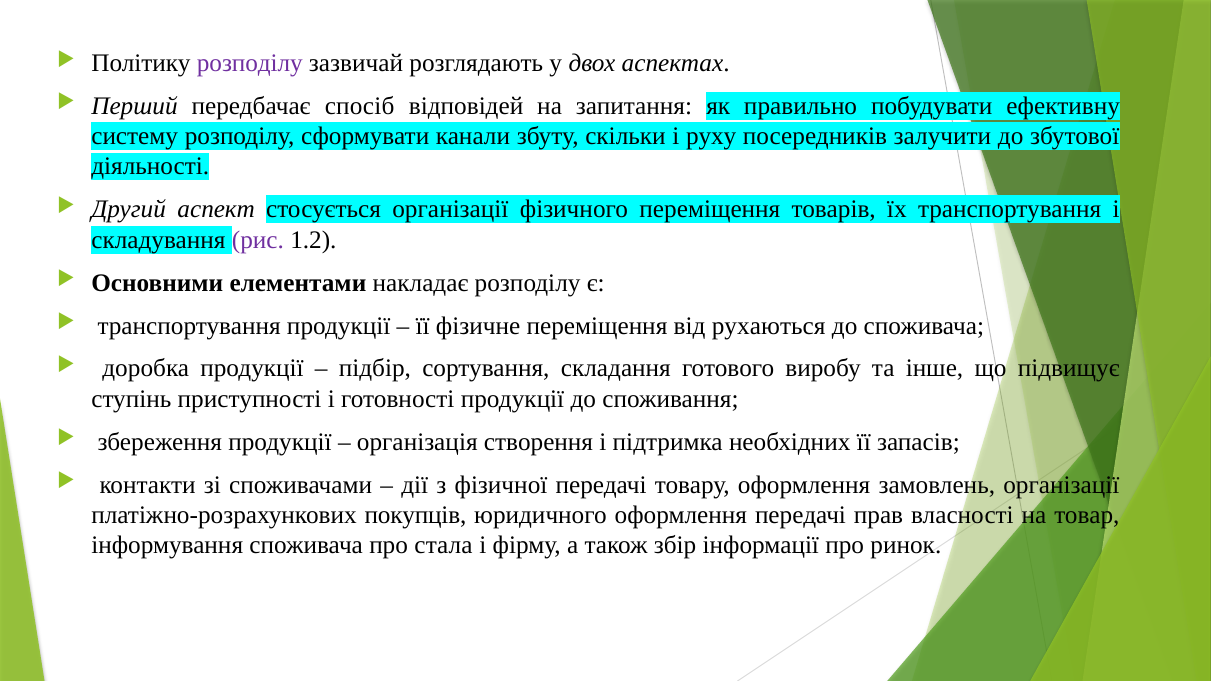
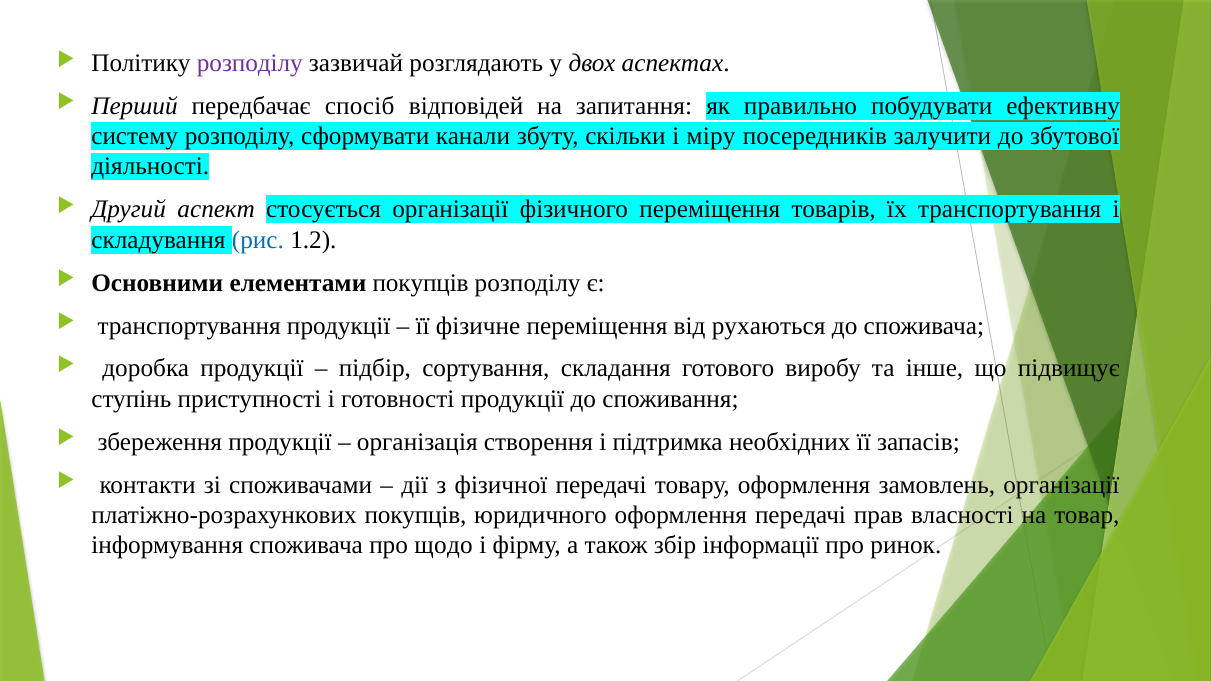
руху: руху -> міру
рис colour: purple -> blue
елементами накладає: накладає -> покупців
стала: стала -> щодо
